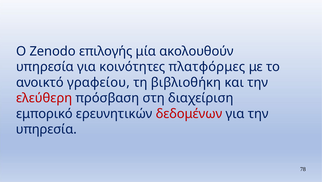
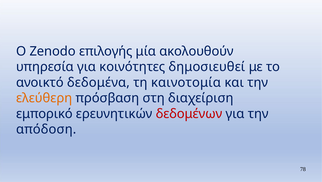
πλατφόρμες: πλατφόρμες -> δημοσιευθεί
γραφείου: γραφείου -> δεδομένα
βιβλιοθήκη: βιβλιοθήκη -> καινοτομία
ελεύθερη colour: red -> orange
υπηρεσία at (46, 129): υπηρεσία -> απόδοση
